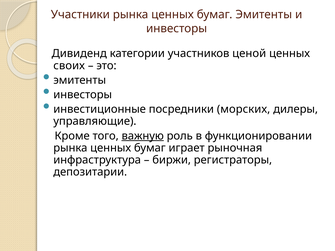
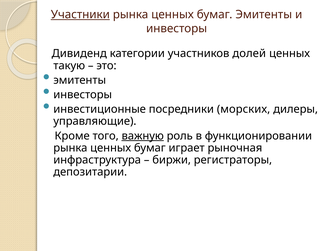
Участники underline: none -> present
ценой: ценой -> долей
своих: своих -> такую
